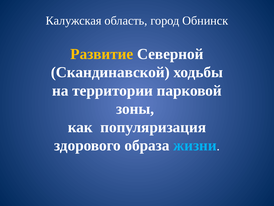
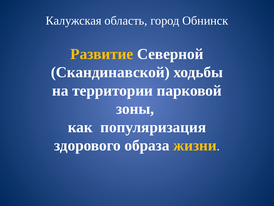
жизни colour: light blue -> yellow
